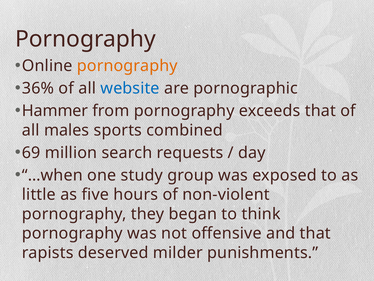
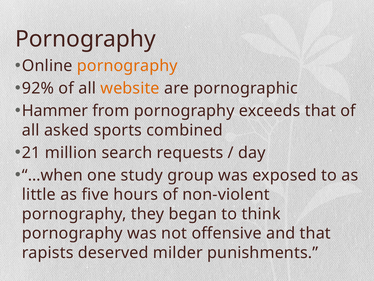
36%: 36% -> 92%
website colour: blue -> orange
males: males -> asked
69: 69 -> 21
